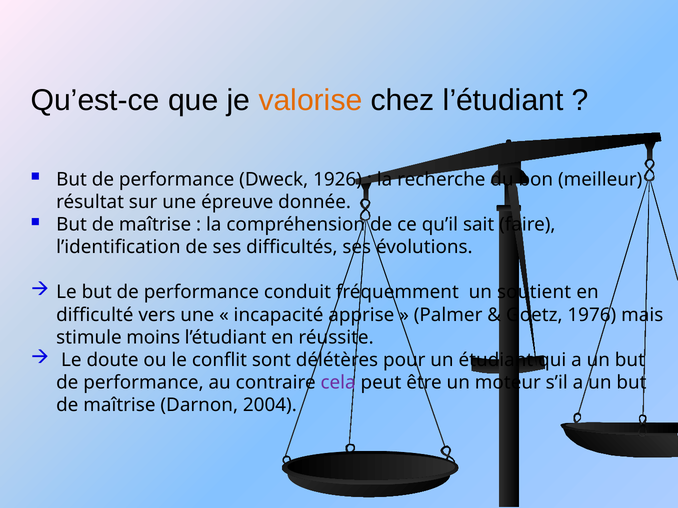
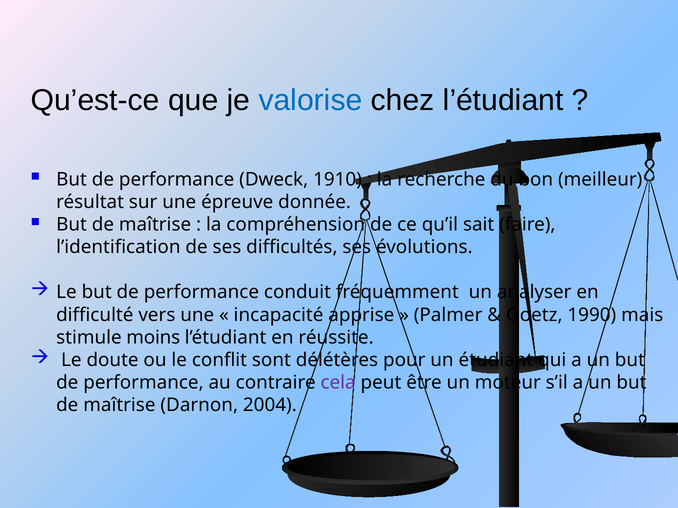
valorise colour: orange -> blue
1926: 1926 -> 1910
soutient: soutient -> analyser
1976: 1976 -> 1990
